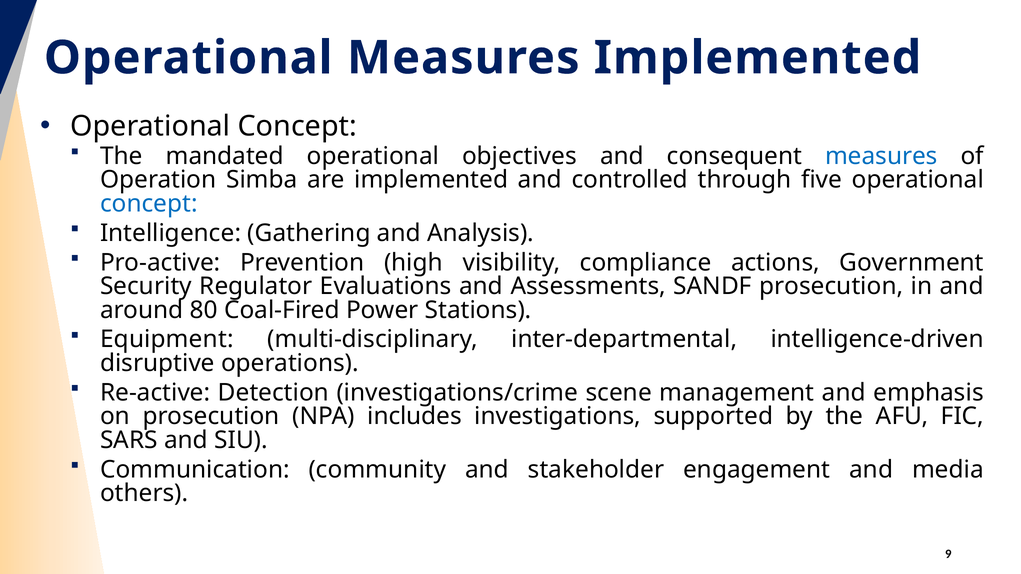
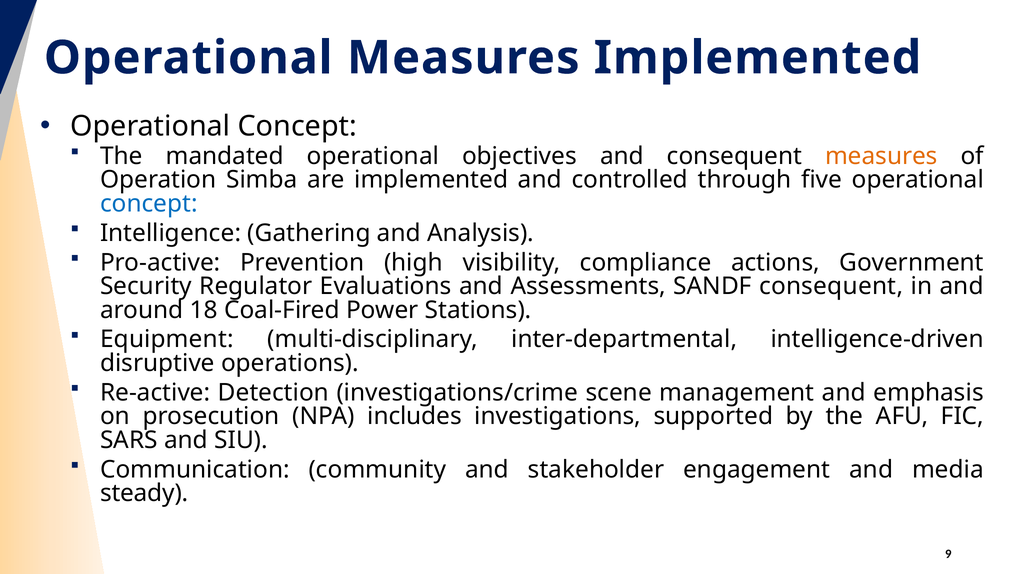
measures at (881, 156) colour: blue -> orange
SANDF prosecution: prosecution -> consequent
80: 80 -> 18
others: others -> steady
